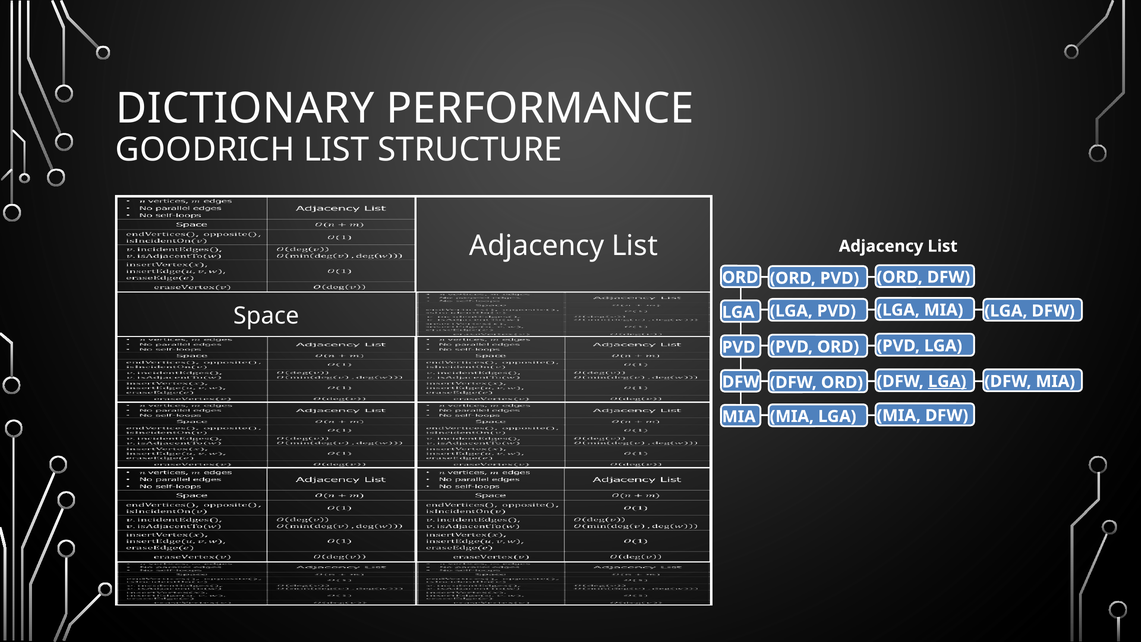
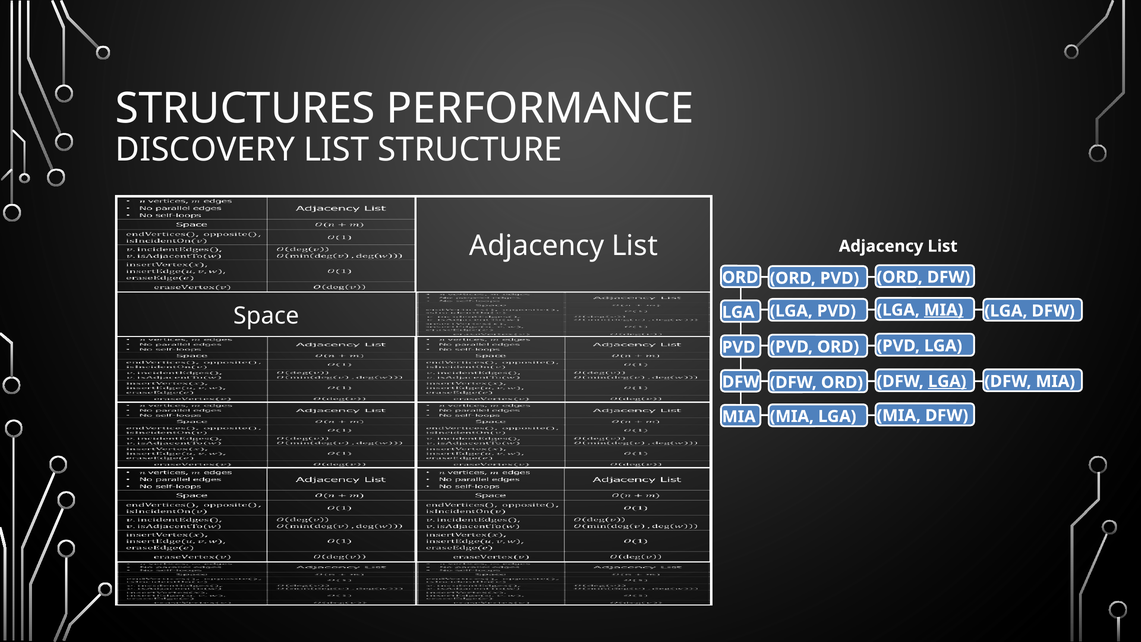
DICTIONARY: DICTIONARY -> STRUCTURES
GOODRICH: GOODRICH -> DISCOVERY
MIA at (944, 310) underline: none -> present
